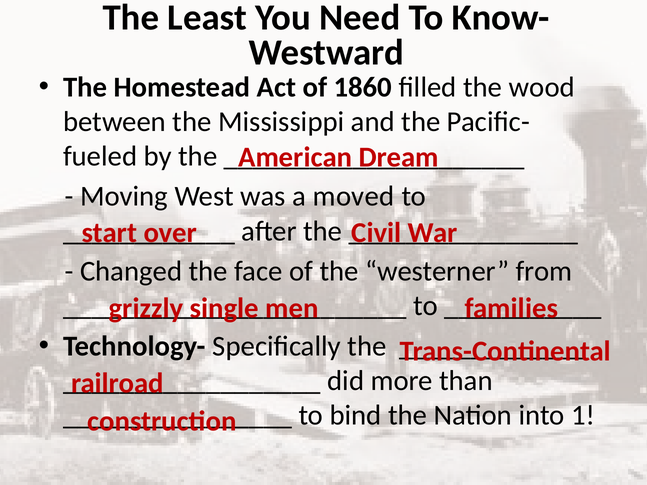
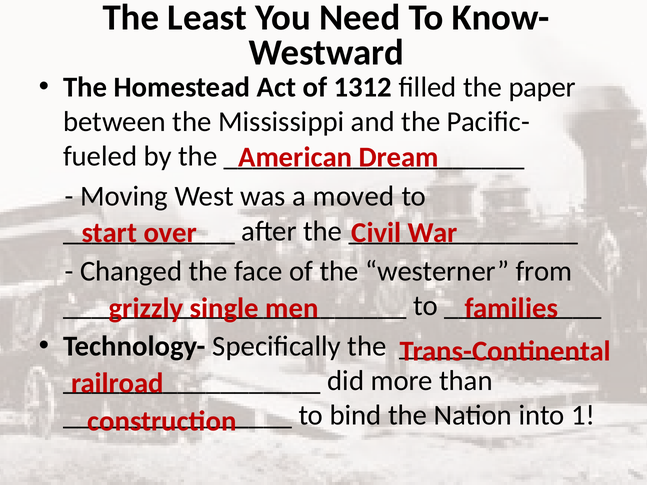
1860: 1860 -> 1312
wood: wood -> paper
